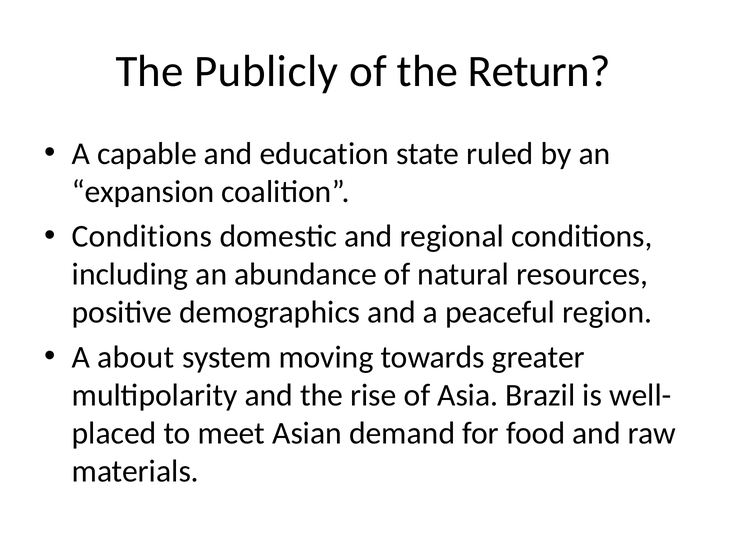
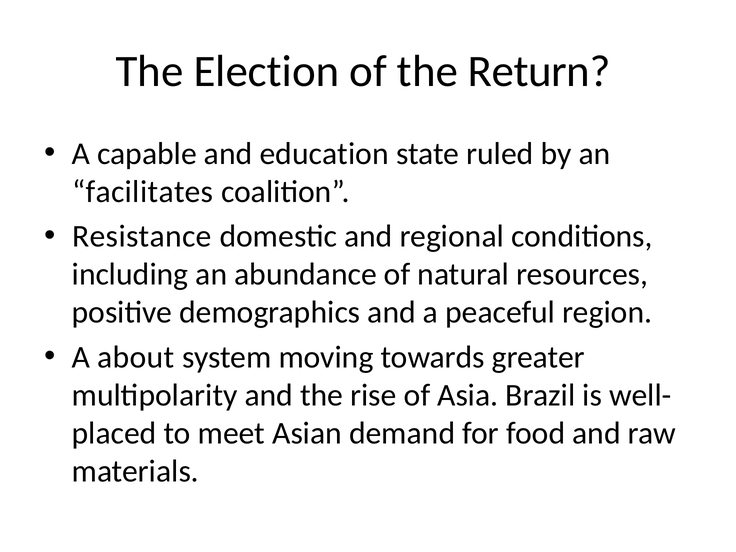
Publicly: Publicly -> Election
expansion: expansion -> facilitates
Conditions at (142, 236): Conditions -> Resistance
